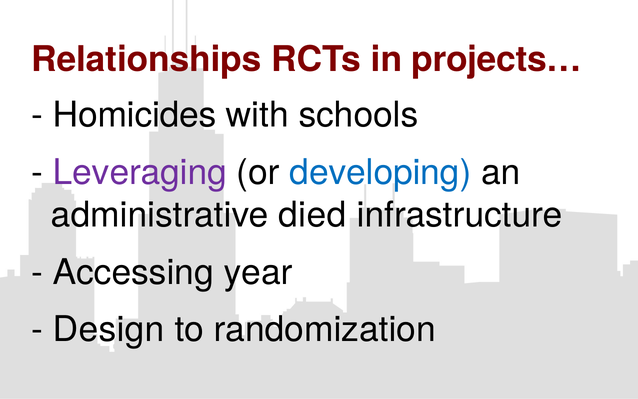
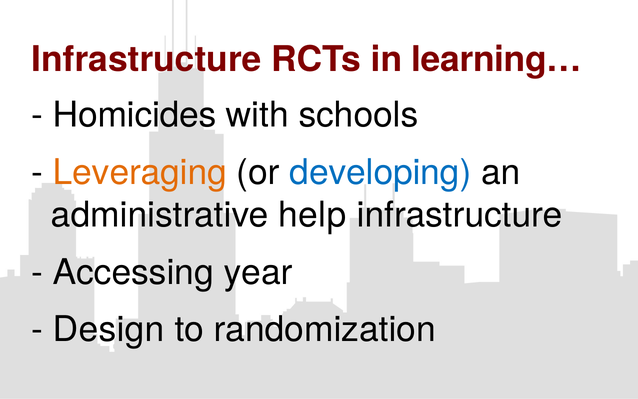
Relationships at (146, 60): Relationships -> Infrastructure
projects…: projects… -> learning…
Leveraging colour: purple -> orange
died: died -> help
